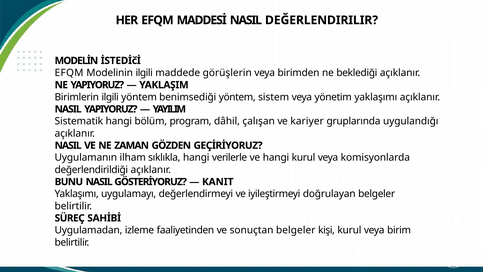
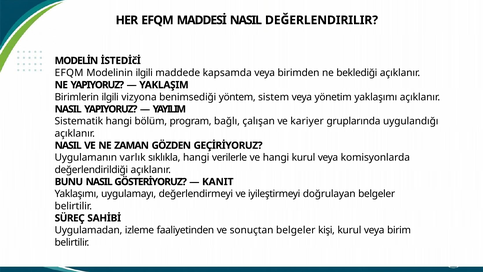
görüşlerin: görüşlerin -> kapsamda
ilgili yöntem: yöntem -> vizyona
dâhil: dâhil -> bağlı
ilham: ilham -> varlık
